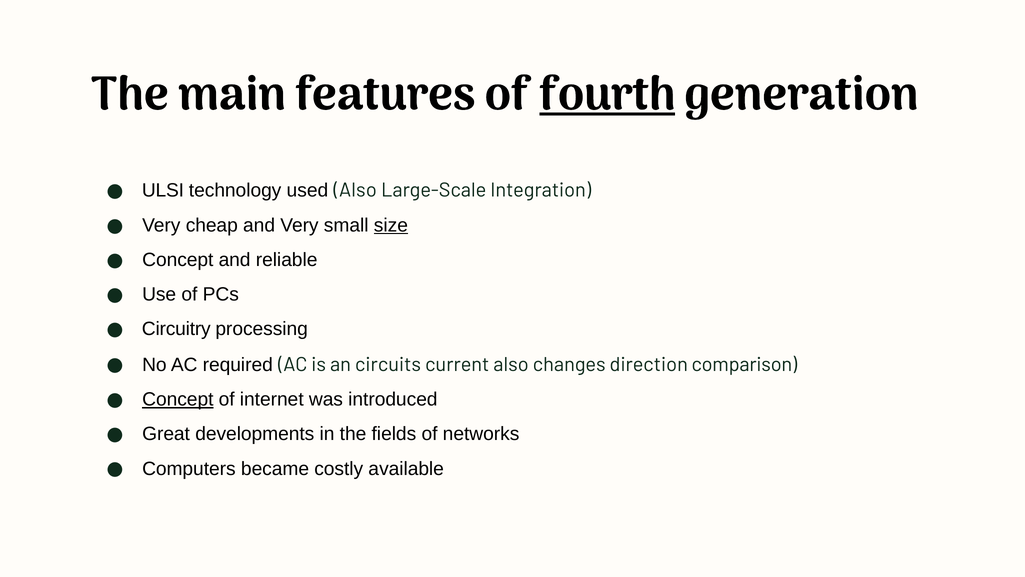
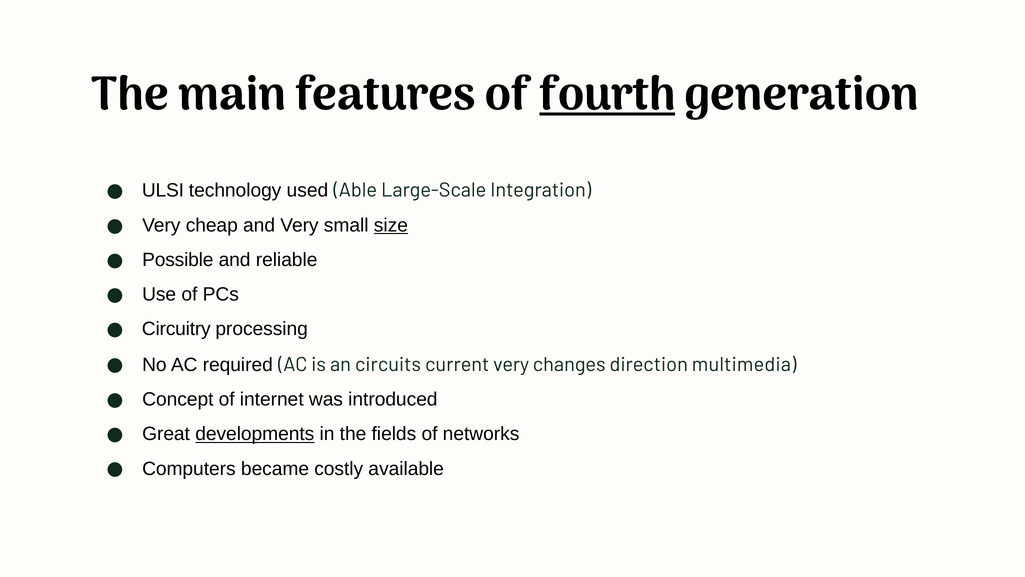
used Also: Also -> Able
Concept at (178, 260): Concept -> Possible
current also: also -> very
comparison: comparison -> multimedia
Concept at (178, 399) underline: present -> none
developments underline: none -> present
